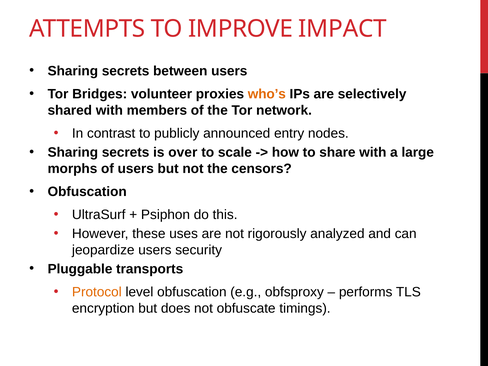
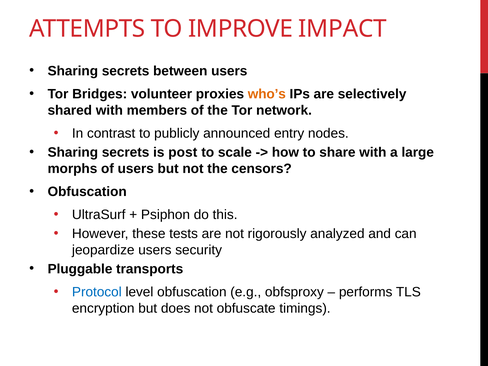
over: over -> post
uses: uses -> tests
Protocol colour: orange -> blue
